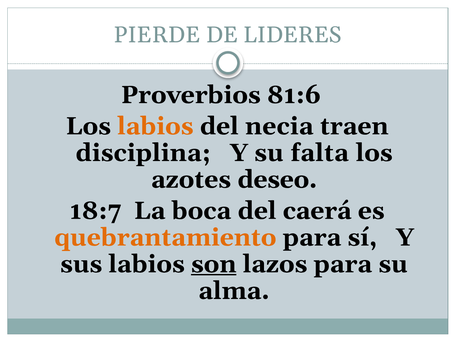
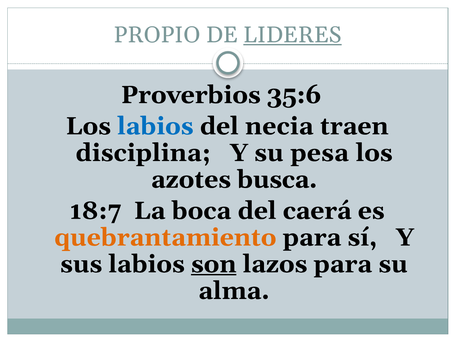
PIERDE: PIERDE -> PROPIO
LIDERES underline: none -> present
81:6: 81:6 -> 35:6
labios at (155, 126) colour: orange -> blue
falta: falta -> pesa
deseo: deseo -> busca
